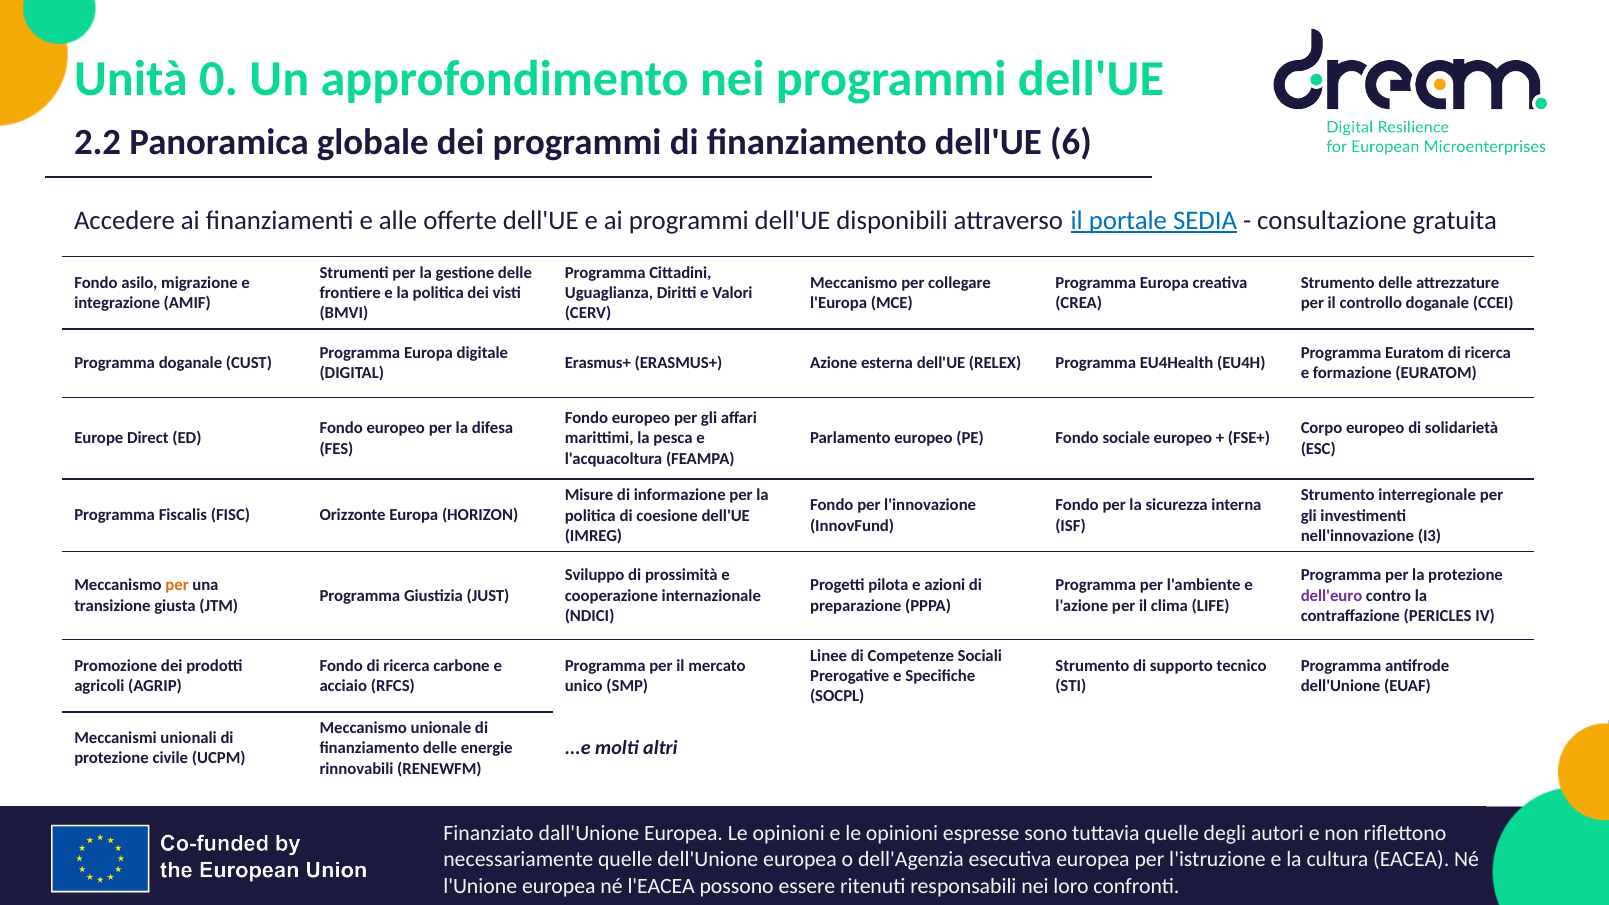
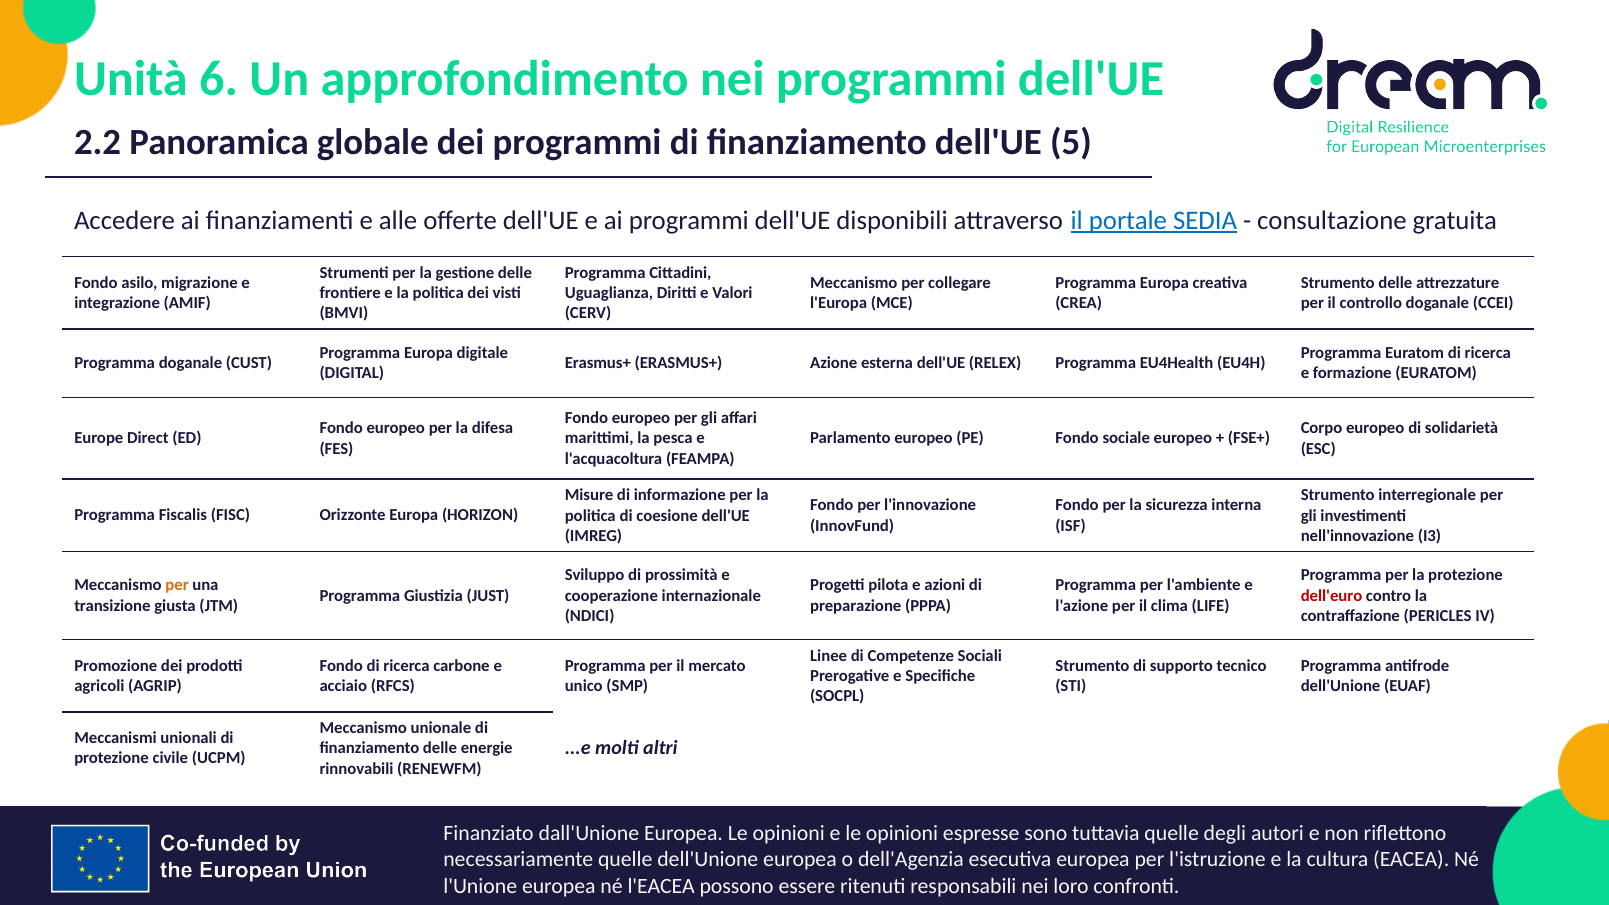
0: 0 -> 6
6: 6 -> 5
dell'euro colour: purple -> red
